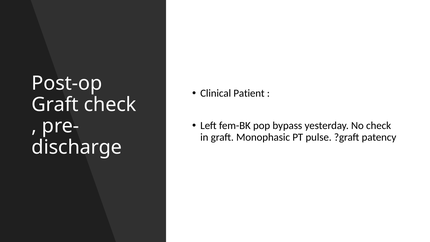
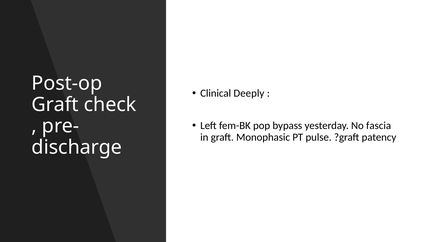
Patient: Patient -> Deeply
No check: check -> fascia
